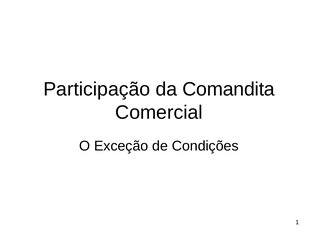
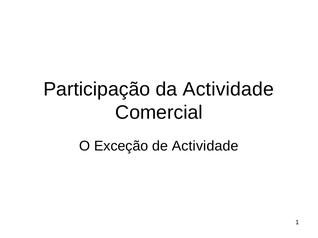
da Comandita: Comandita -> Actividade
de Condições: Condições -> Actividade
